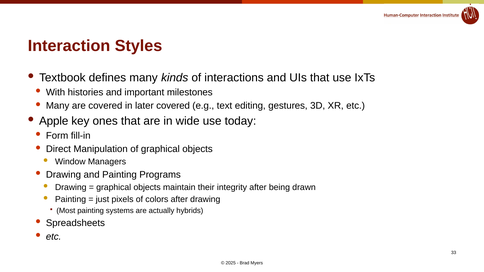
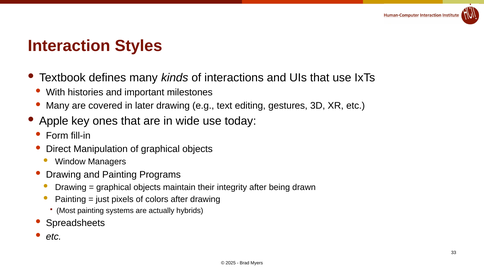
later covered: covered -> drawing
